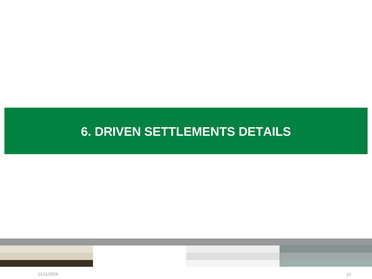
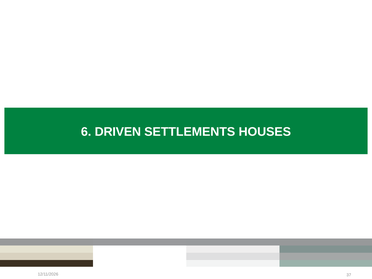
DETAILS: DETAILS -> HOUSES
